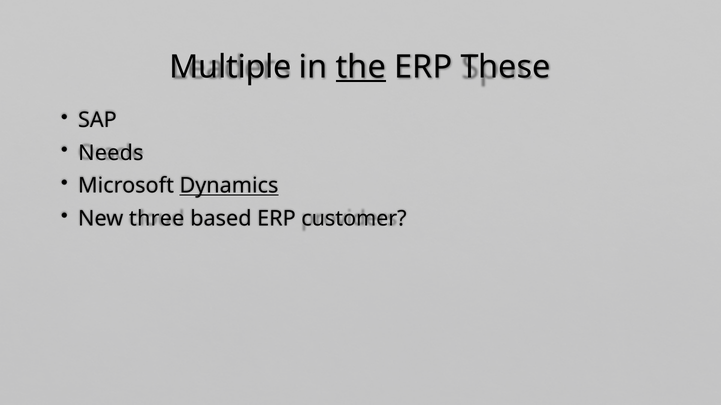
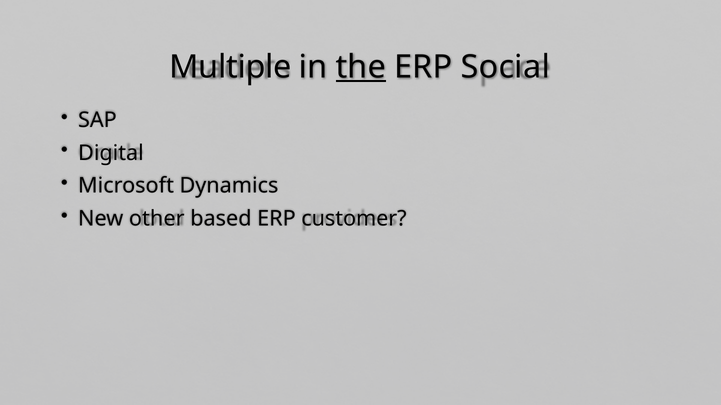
These: These -> Social
Needs: Needs -> Digital
Dynamics underline: present -> none
three: three -> other
